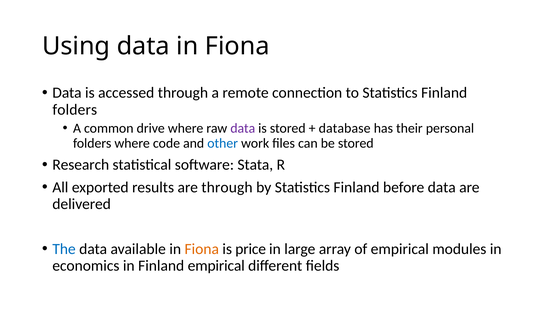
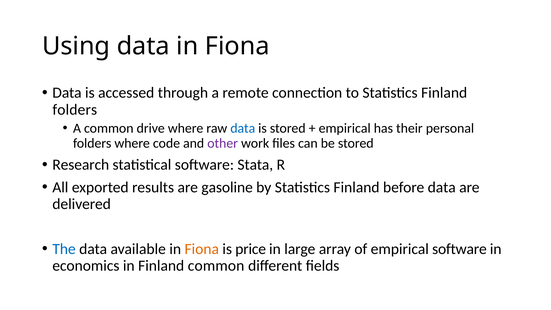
data at (243, 128) colour: purple -> blue
database at (345, 128): database -> empirical
other colour: blue -> purple
are through: through -> gasoline
empirical modules: modules -> software
Finland empirical: empirical -> common
